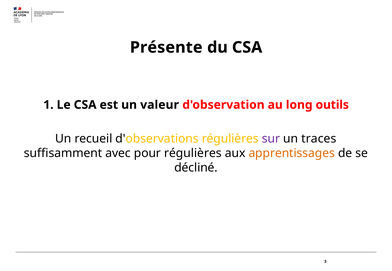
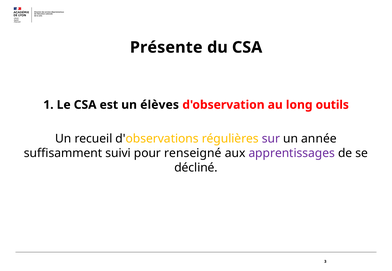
valeur: valeur -> élèves
traces: traces -> année
avec: avec -> suivi
pour régulières: régulières -> renseigné
apprentissages colour: orange -> purple
